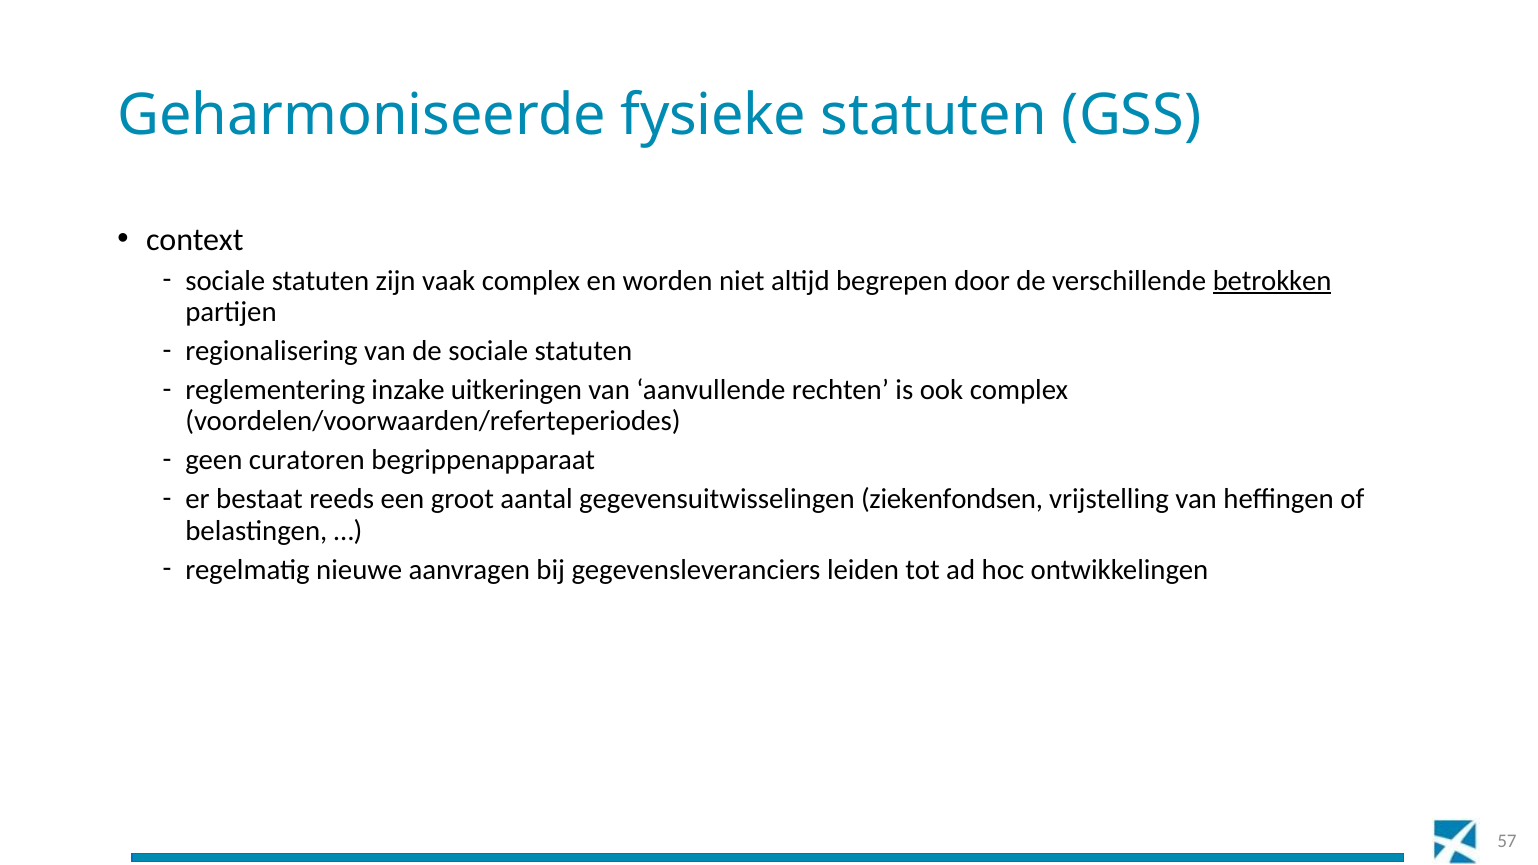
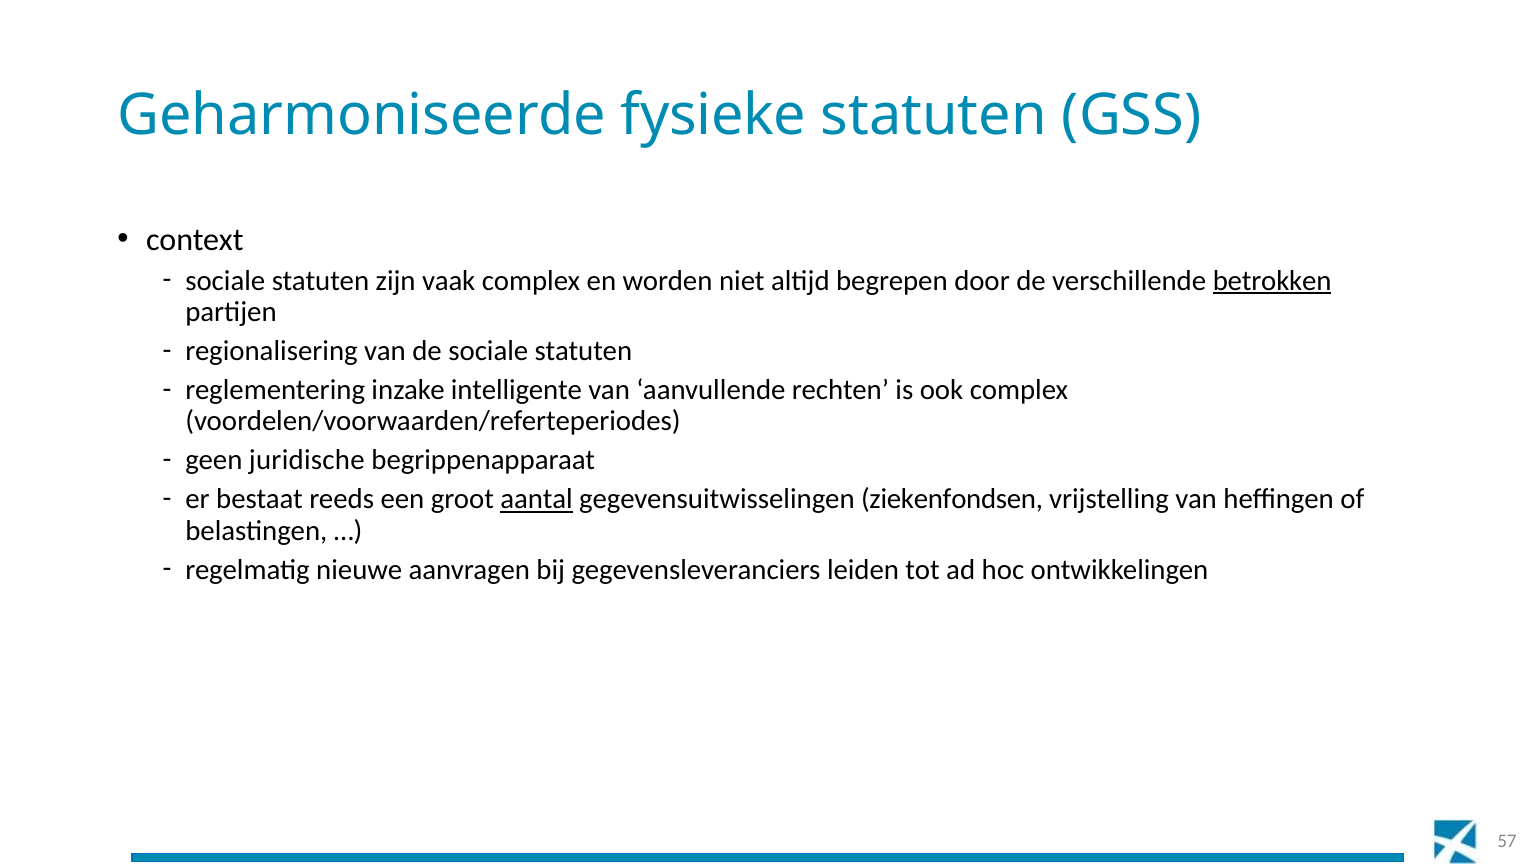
uitkeringen: uitkeringen -> intelligente
curatoren: curatoren -> juridische
aantal underline: none -> present
